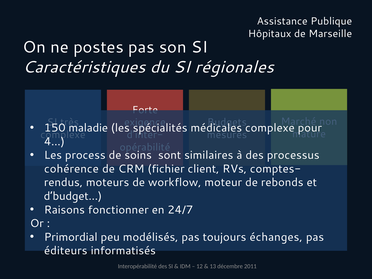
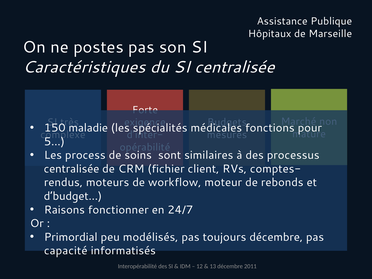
SI régionales: régionales -> centralisée
complexe at (270, 128): complexe -> fonctions
4…: 4… -> 5…
cohérence at (71, 169): cohérence -> centralisée
toujours échanges: échanges -> décembre
éditeurs: éditeurs -> capacité
